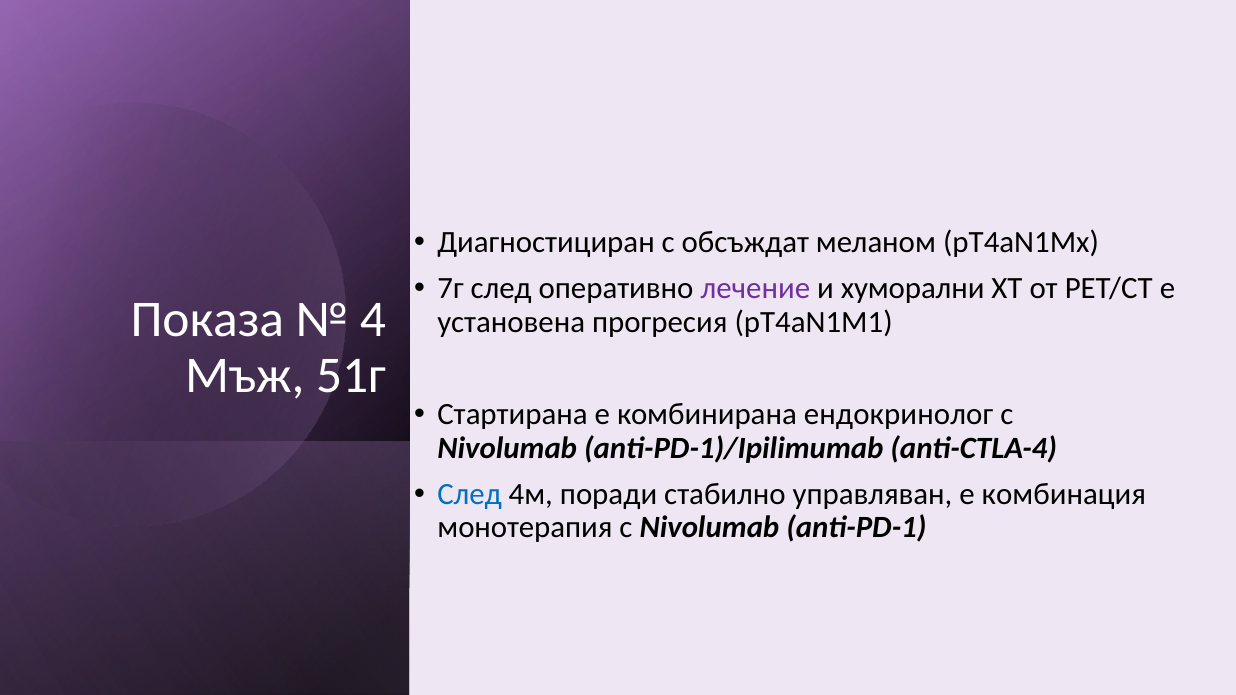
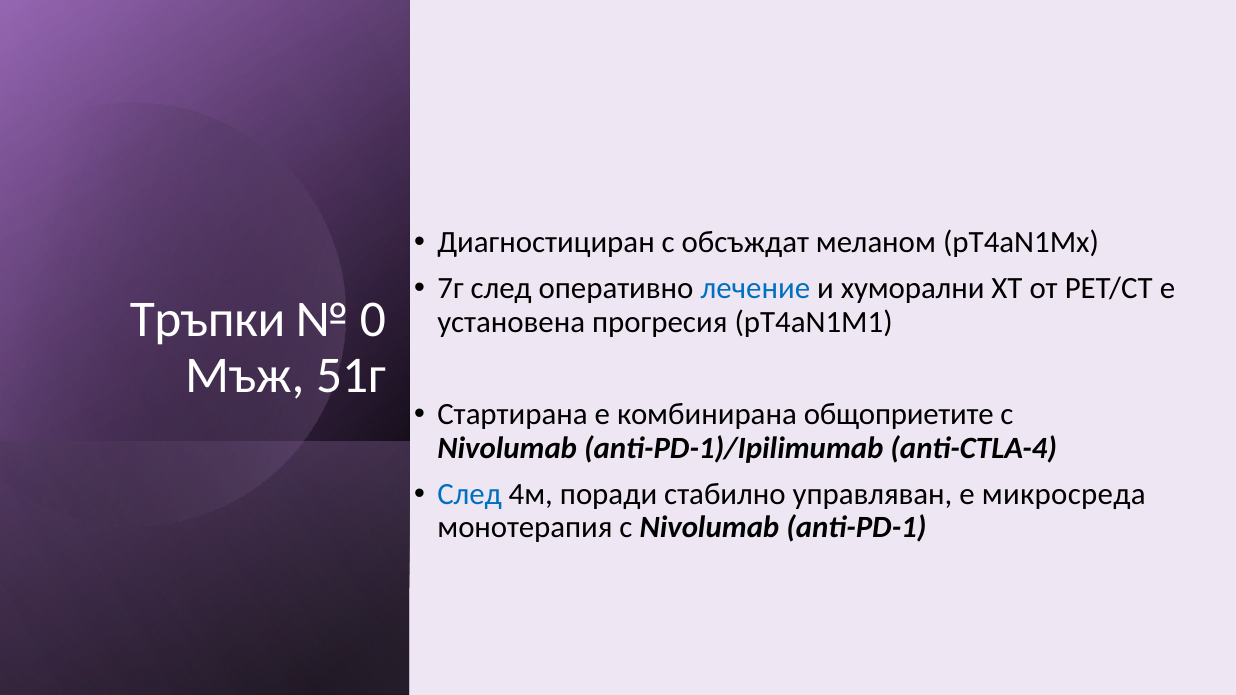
лечение colour: purple -> blue
Показа: Показа -> Тръпки
4: 4 -> 0
ендокринолог: ендокринолог -> общоприетите
комбинация: комбинация -> микросреда
